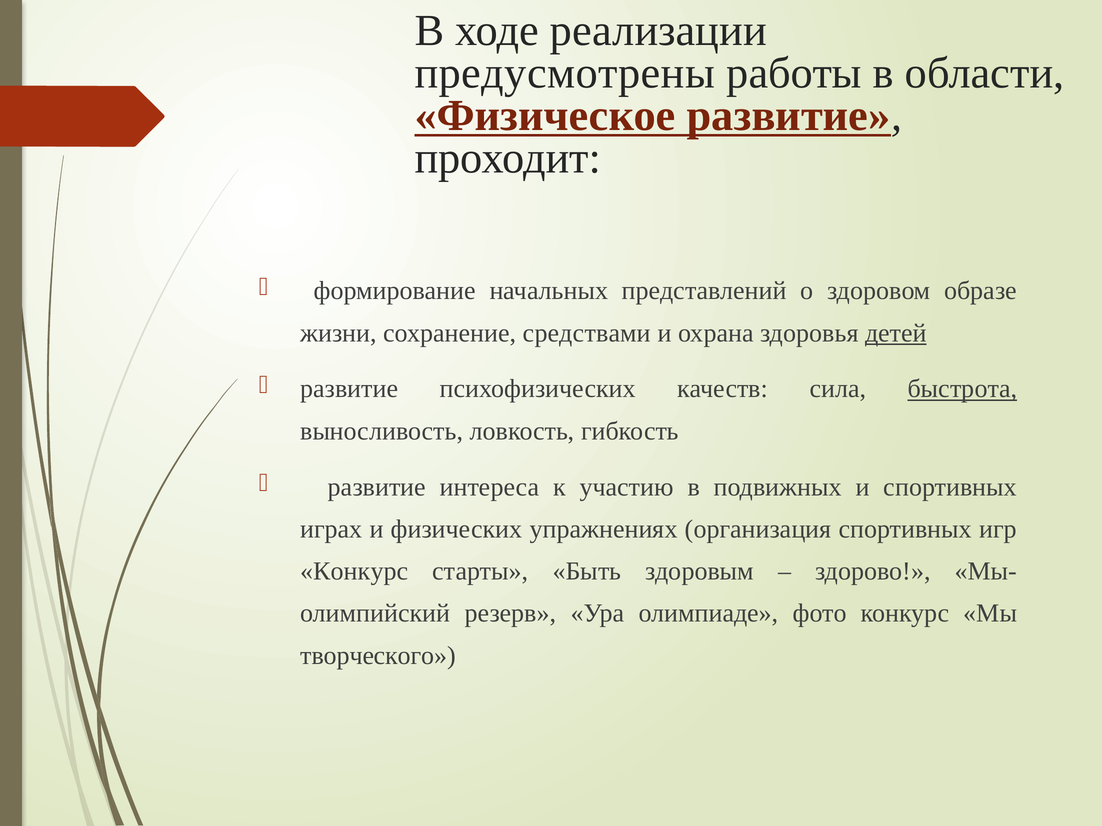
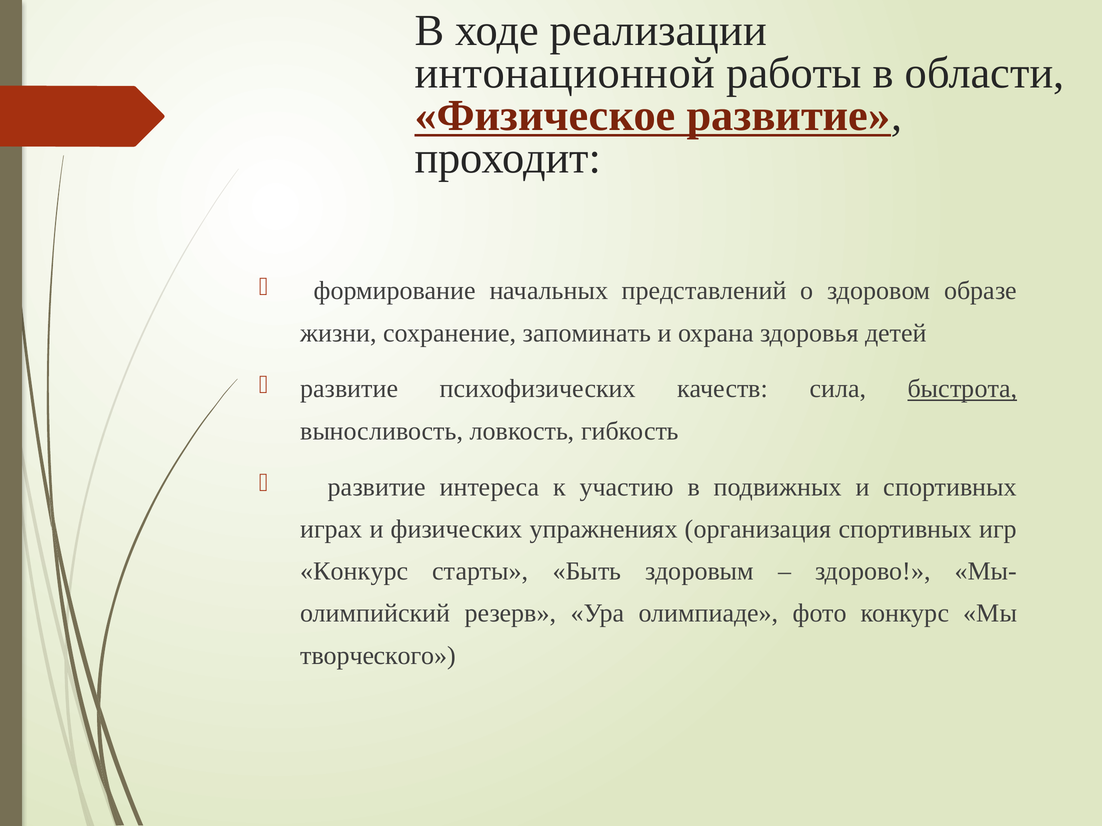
предусмотрены: предусмотрены -> интонационной
средствами: средствами -> запоминать
детей underline: present -> none
